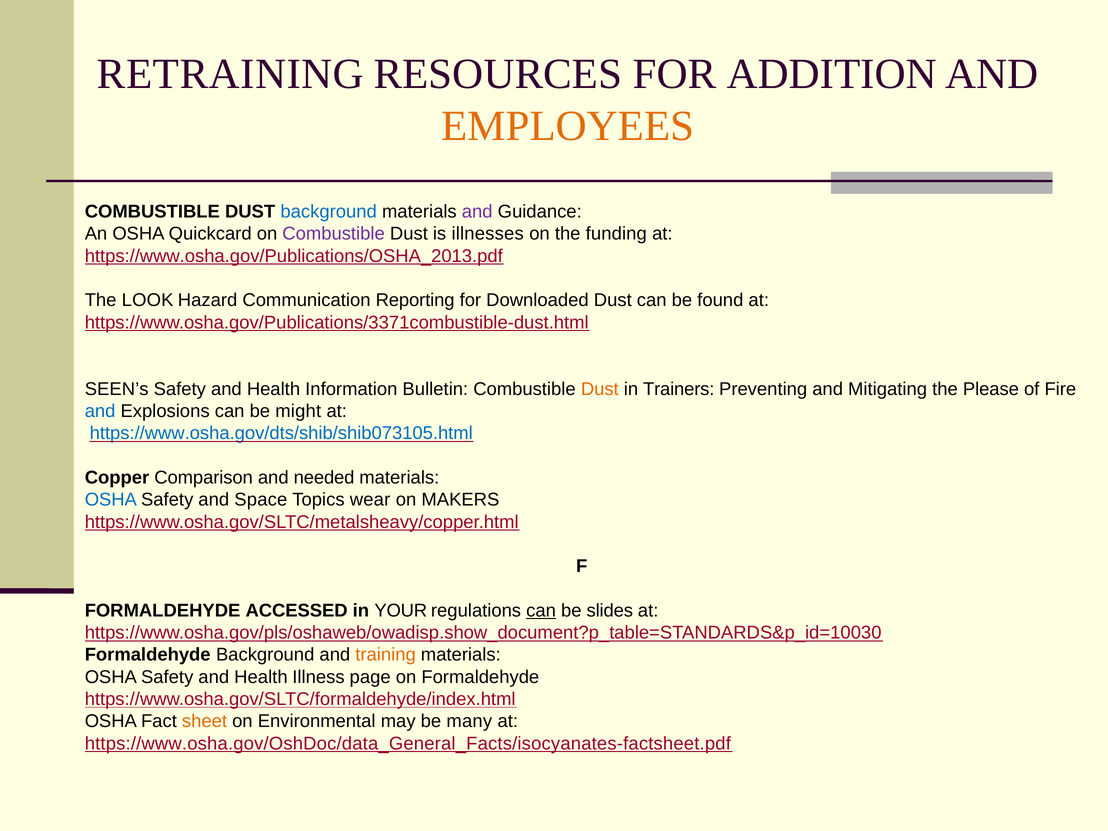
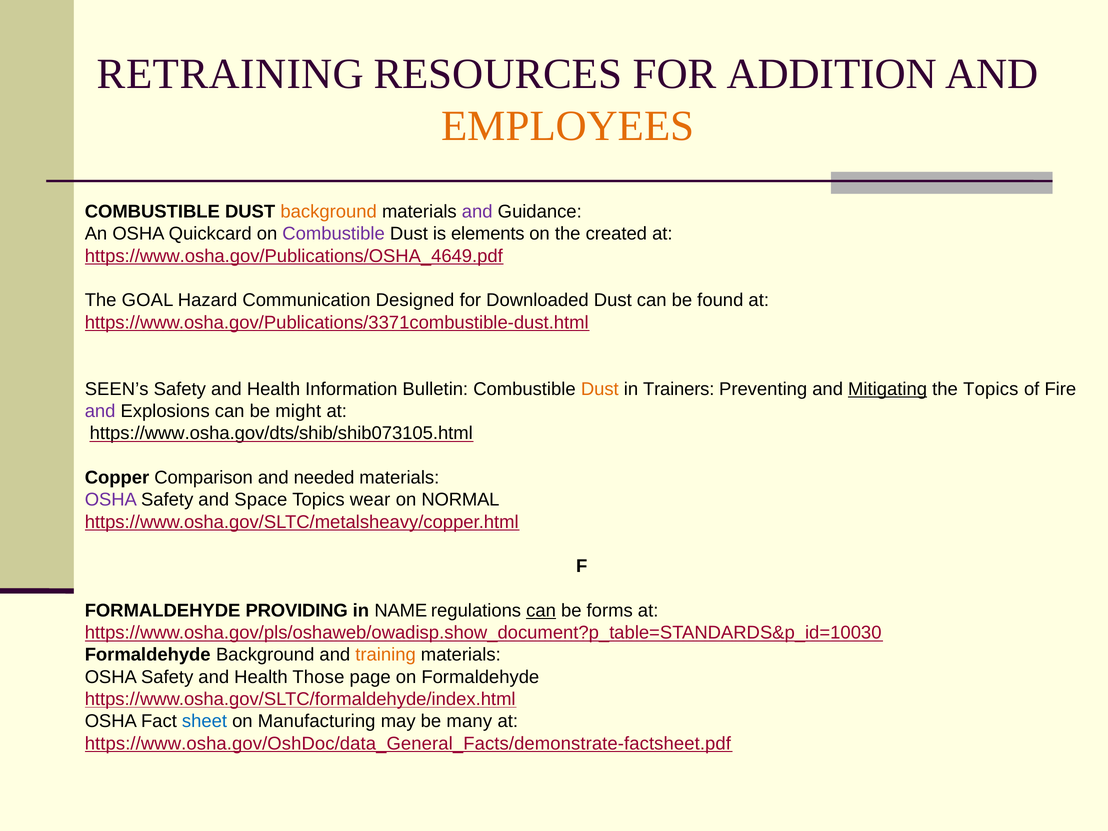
background at (329, 212) colour: blue -> orange
illnesses: illnesses -> elements
funding: funding -> created
https://www.osha.gov/Publications/OSHA_2013.pdf: https://www.osha.gov/Publications/OSHA_2013.pdf -> https://www.osha.gov/Publications/OSHA_4649.pdf
LOOK: LOOK -> GOAL
Reporting: Reporting -> Designed
Mitigating underline: none -> present
the Please: Please -> Topics
and at (100, 411) colour: blue -> purple
https://www.osha.gov/dts/shib/shib073105.html colour: blue -> black
OSHA at (111, 500) colour: blue -> purple
MAKERS: MAKERS -> NORMAL
ACCESSED: ACCESSED -> PROVIDING
YOUR: YOUR -> NAME
slides: slides -> forms
Illness: Illness -> Those
sheet colour: orange -> blue
Environmental: Environmental -> Manufacturing
https://www.osha.gov/OshDoc/data_General_Facts/isocyanates-factsheet.pdf: https://www.osha.gov/OshDoc/data_General_Facts/isocyanates-factsheet.pdf -> https://www.osha.gov/OshDoc/data_General_Facts/demonstrate-factsheet.pdf
